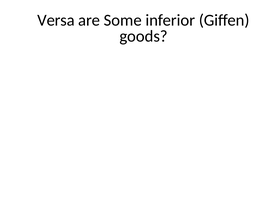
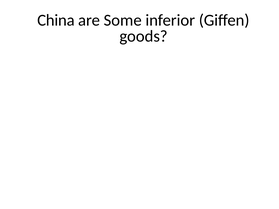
Versa: Versa -> China
